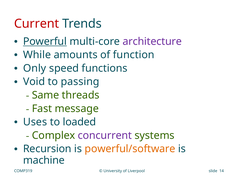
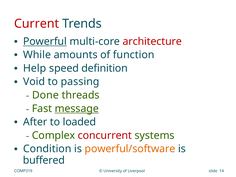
architecture colour: purple -> red
Only: Only -> Help
functions: functions -> definition
Same: Same -> Done
message underline: none -> present
Uses: Uses -> After
concurrent colour: purple -> red
Recursion: Recursion -> Condition
machine: machine -> buffered
